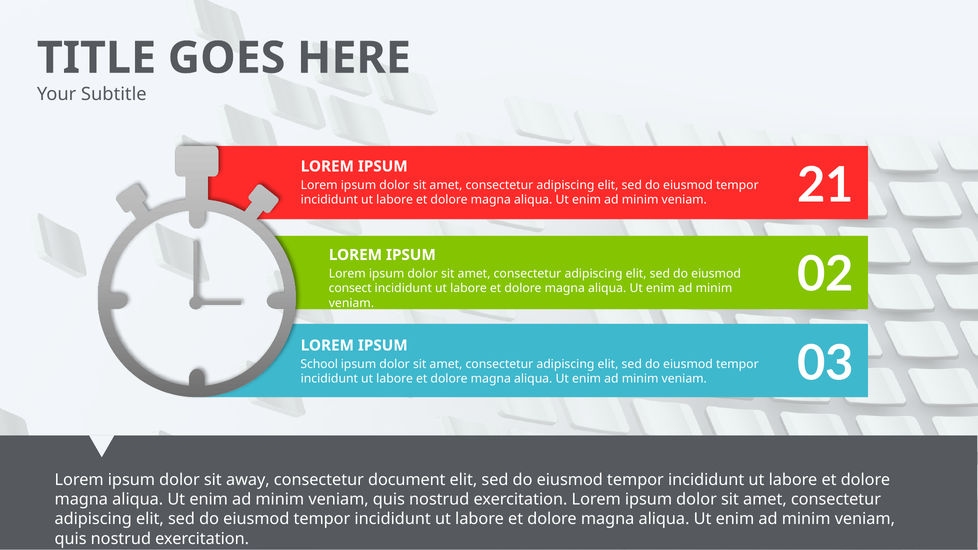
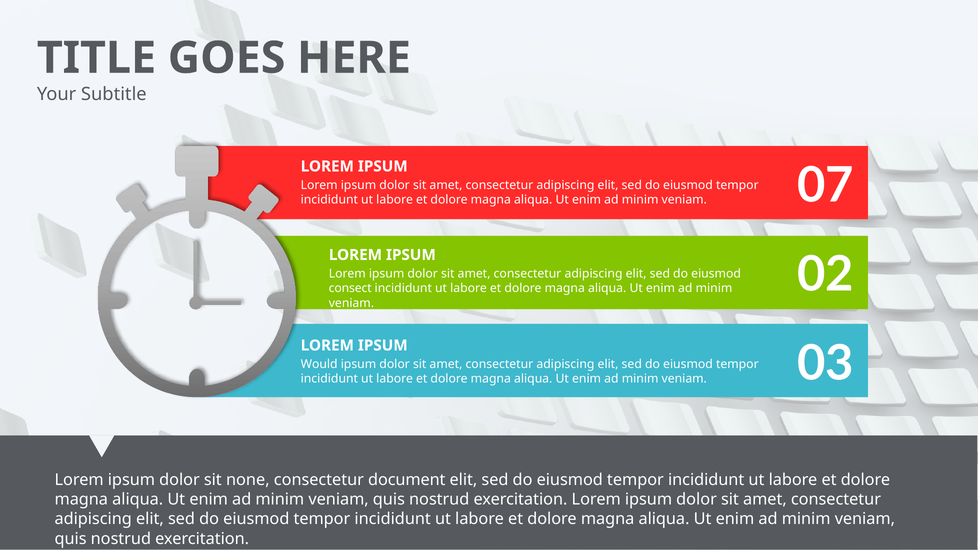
21: 21 -> 07
School: School -> Would
away: away -> none
